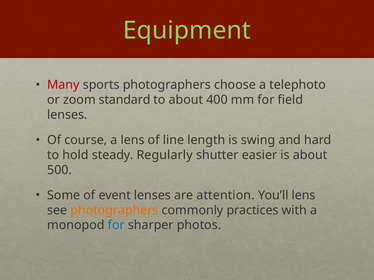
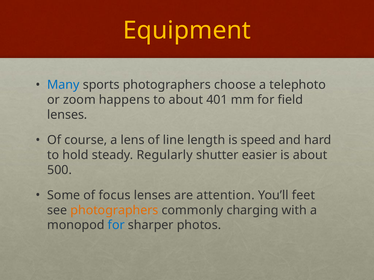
Equipment colour: light green -> yellow
Many colour: red -> blue
standard: standard -> happens
400: 400 -> 401
swing: swing -> speed
event: event -> focus
You’ll lens: lens -> feet
practices: practices -> charging
